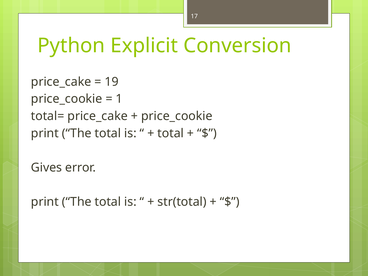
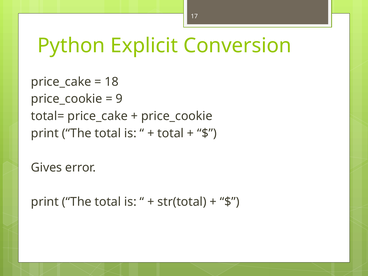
19: 19 -> 18
1: 1 -> 9
